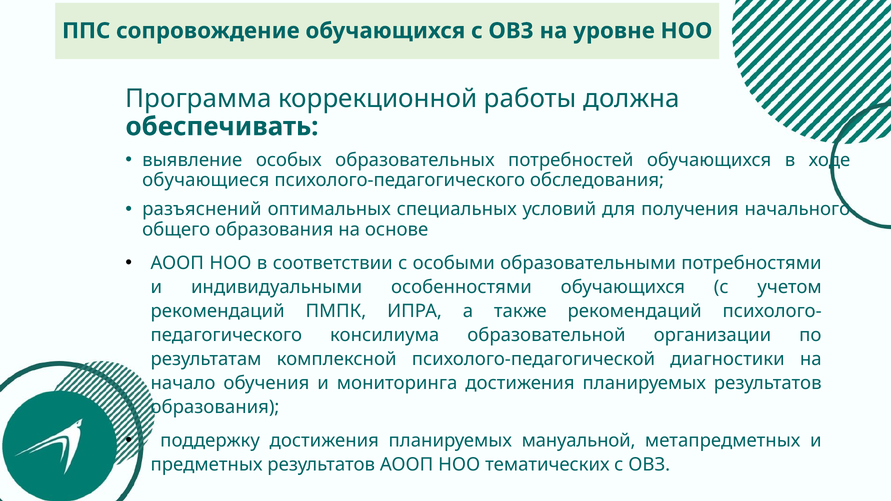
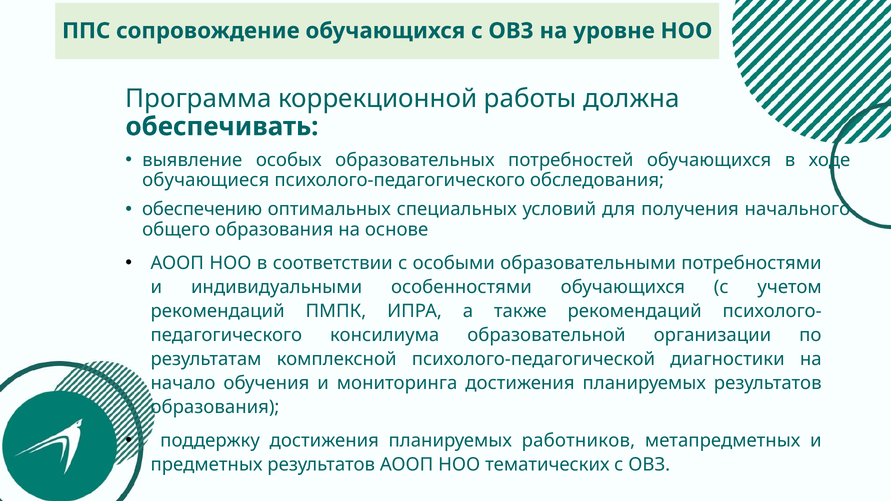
разъяснений: разъяснений -> обеспечению
мануальной: мануальной -> работников
